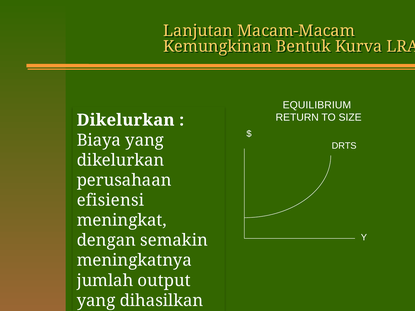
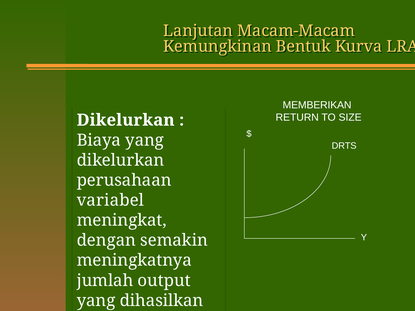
EQUILIBRIUM: EQUILIBRIUM -> MEMBERIKAN
efisiensi: efisiensi -> variabel
